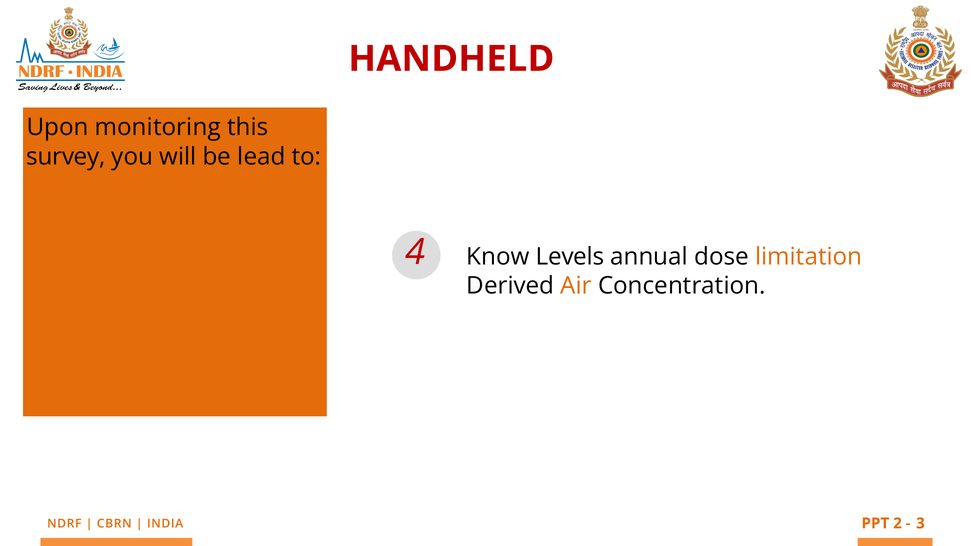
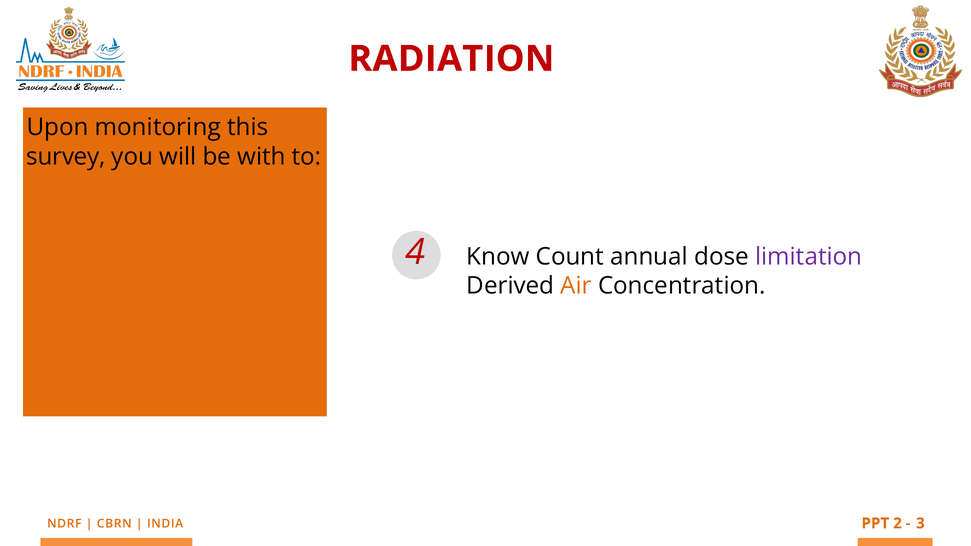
HANDHELD: HANDHELD -> RADIATION
lead: lead -> with
Levels: Levels -> Count
limitation colour: orange -> purple
